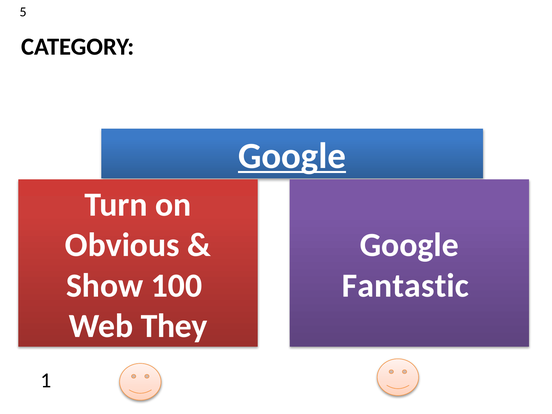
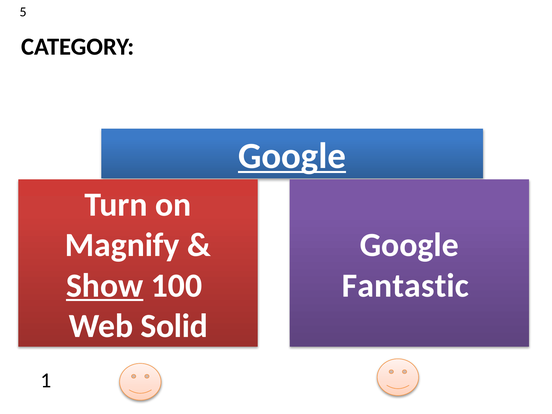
Obvious: Obvious -> Magnify
Show underline: none -> present
They: They -> Solid
